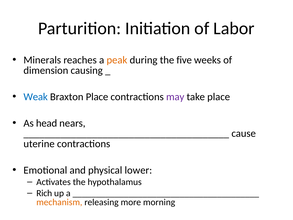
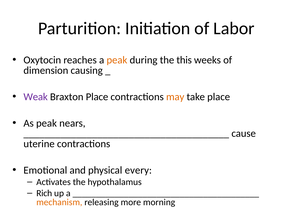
Minerals: Minerals -> Oxytocin
five: five -> this
Weak colour: blue -> purple
may colour: purple -> orange
As head: head -> peak
lower: lower -> every
